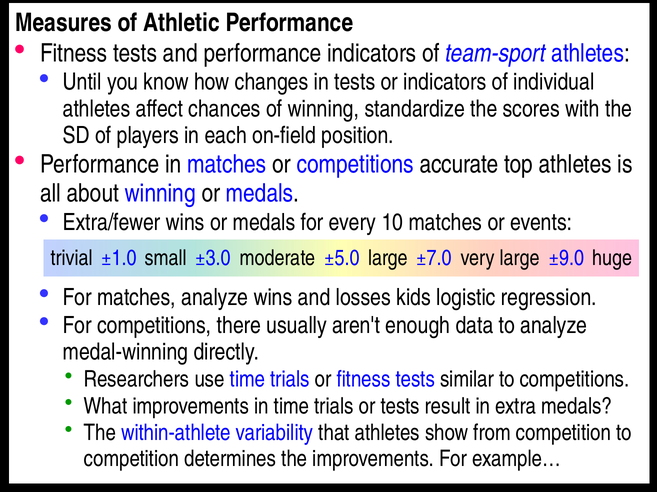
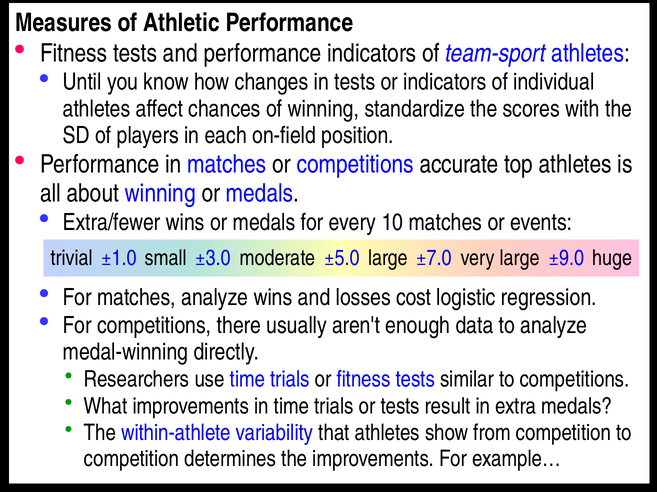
kids: kids -> cost
